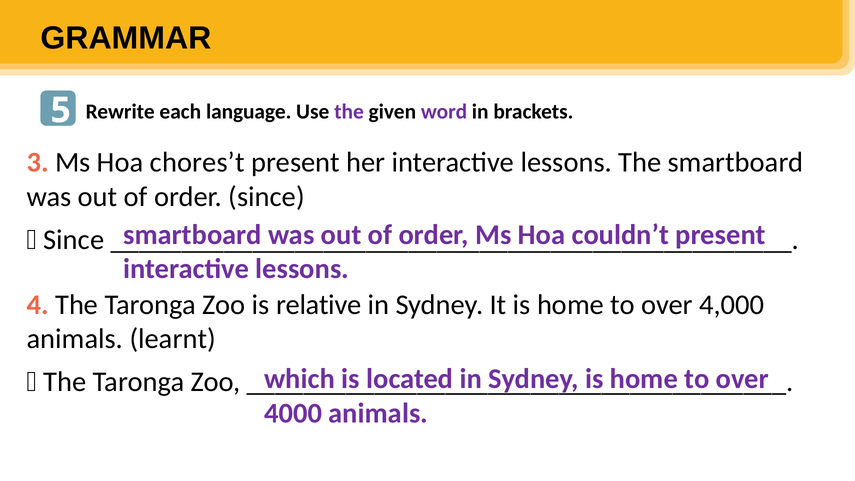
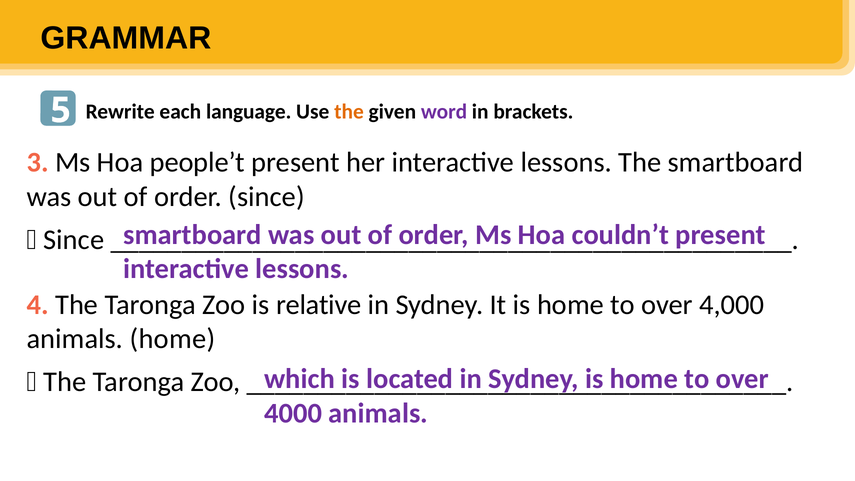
the at (349, 112) colour: purple -> orange
chores’t: chores’t -> people’t
animals learnt: learnt -> home
